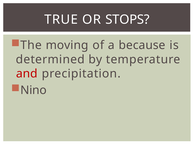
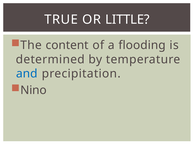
STOPS: STOPS -> LITTLE
moving: moving -> content
because: because -> flooding
and colour: red -> blue
